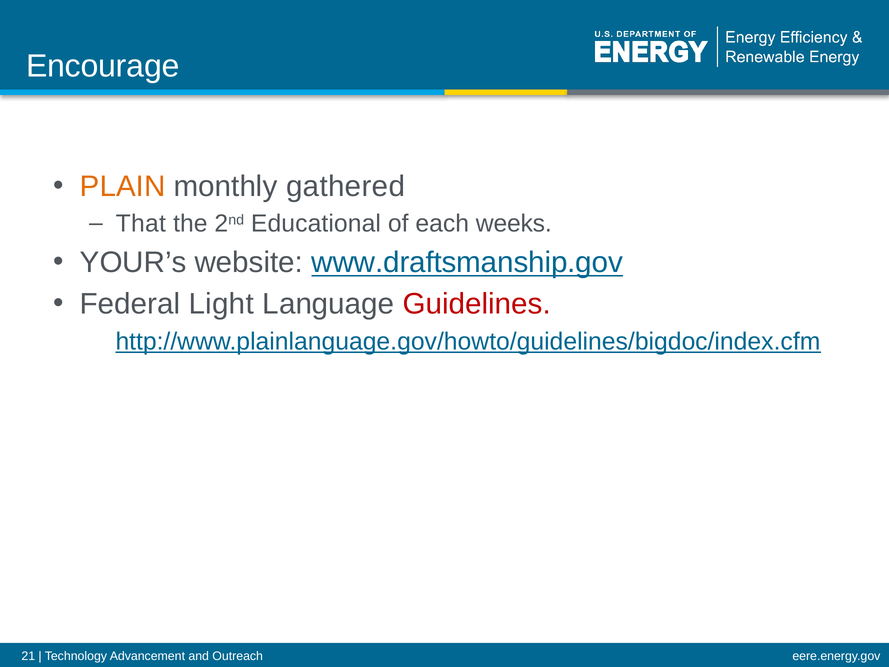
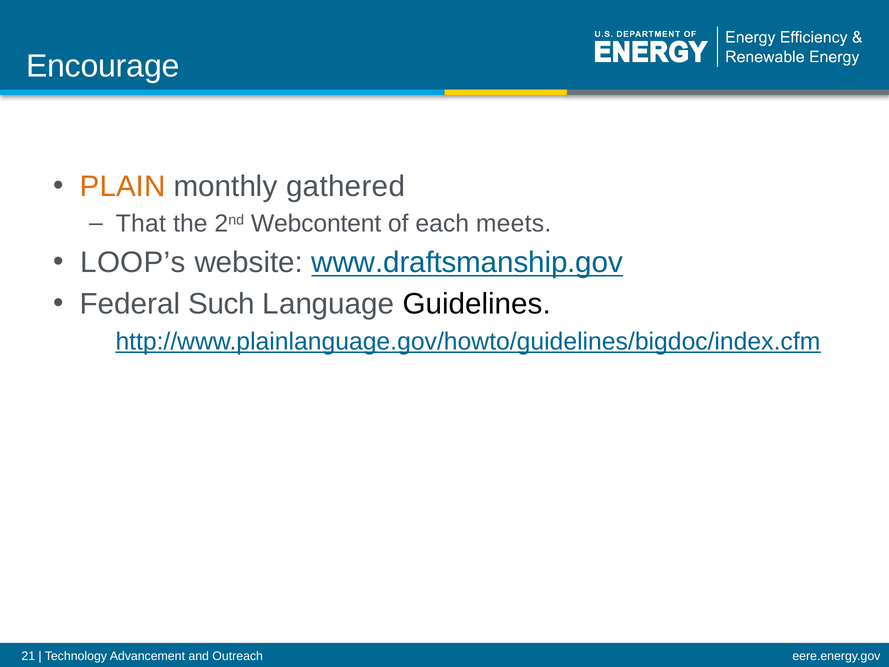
Educational: Educational -> Webcontent
weeks: weeks -> meets
YOUR’s: YOUR’s -> LOOP’s
Light: Light -> Such
Guidelines colour: red -> black
